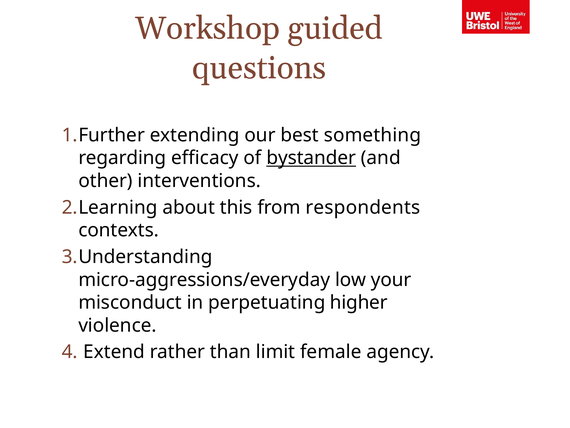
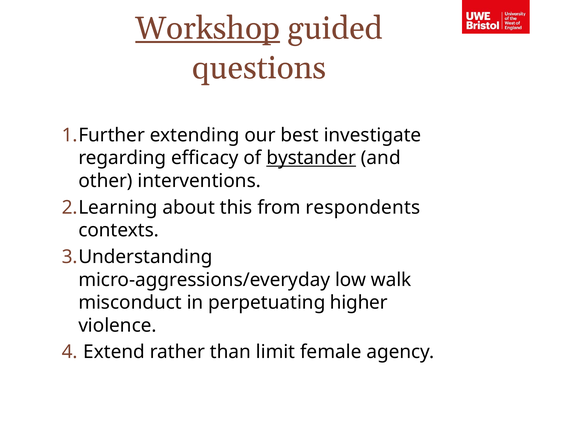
Workshop underline: none -> present
something: something -> investigate
your: your -> walk
